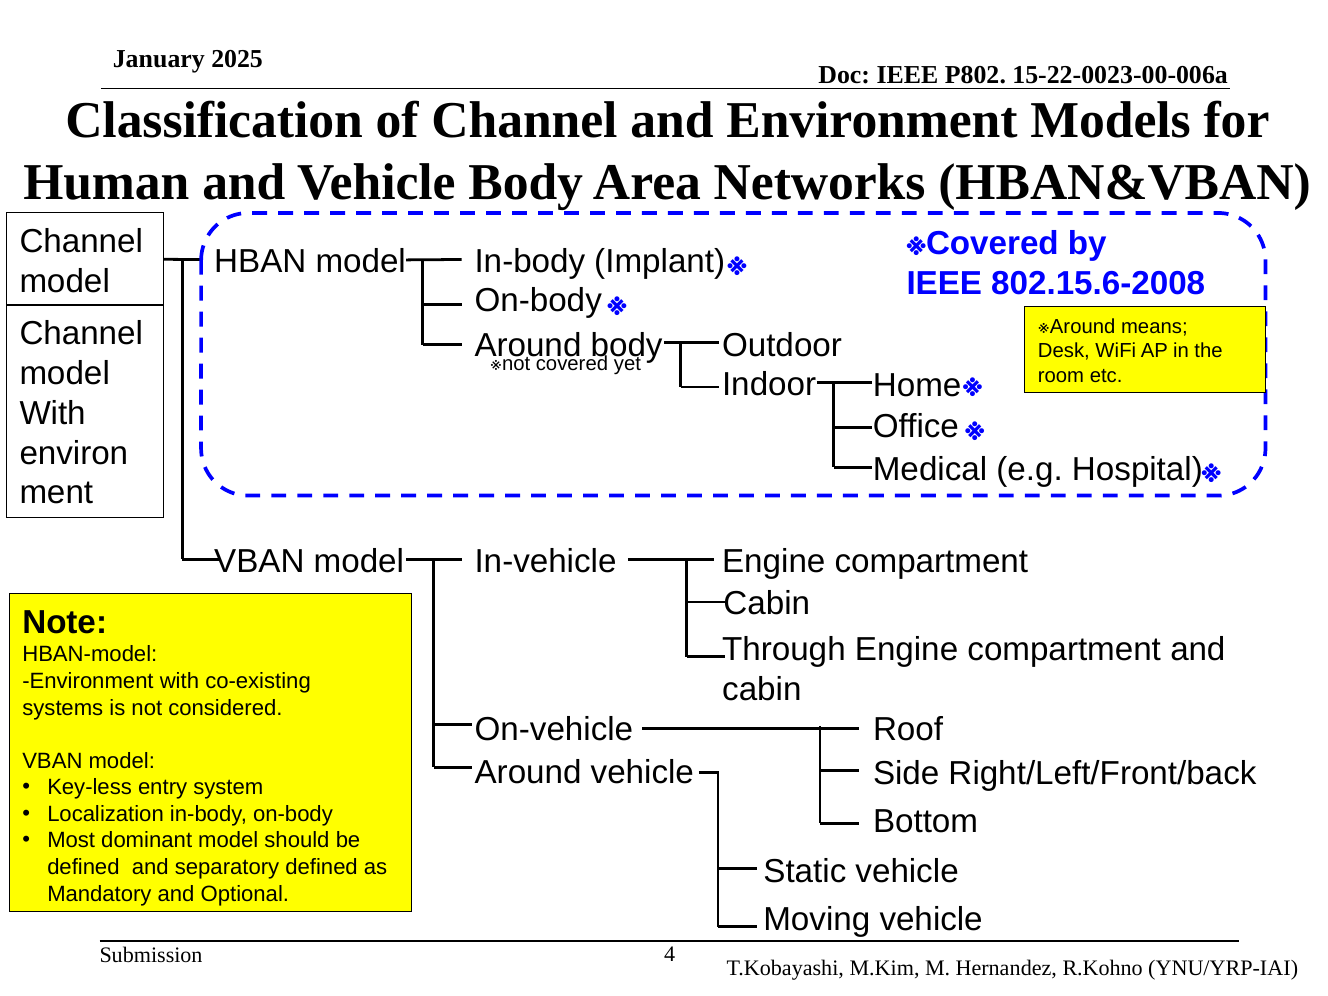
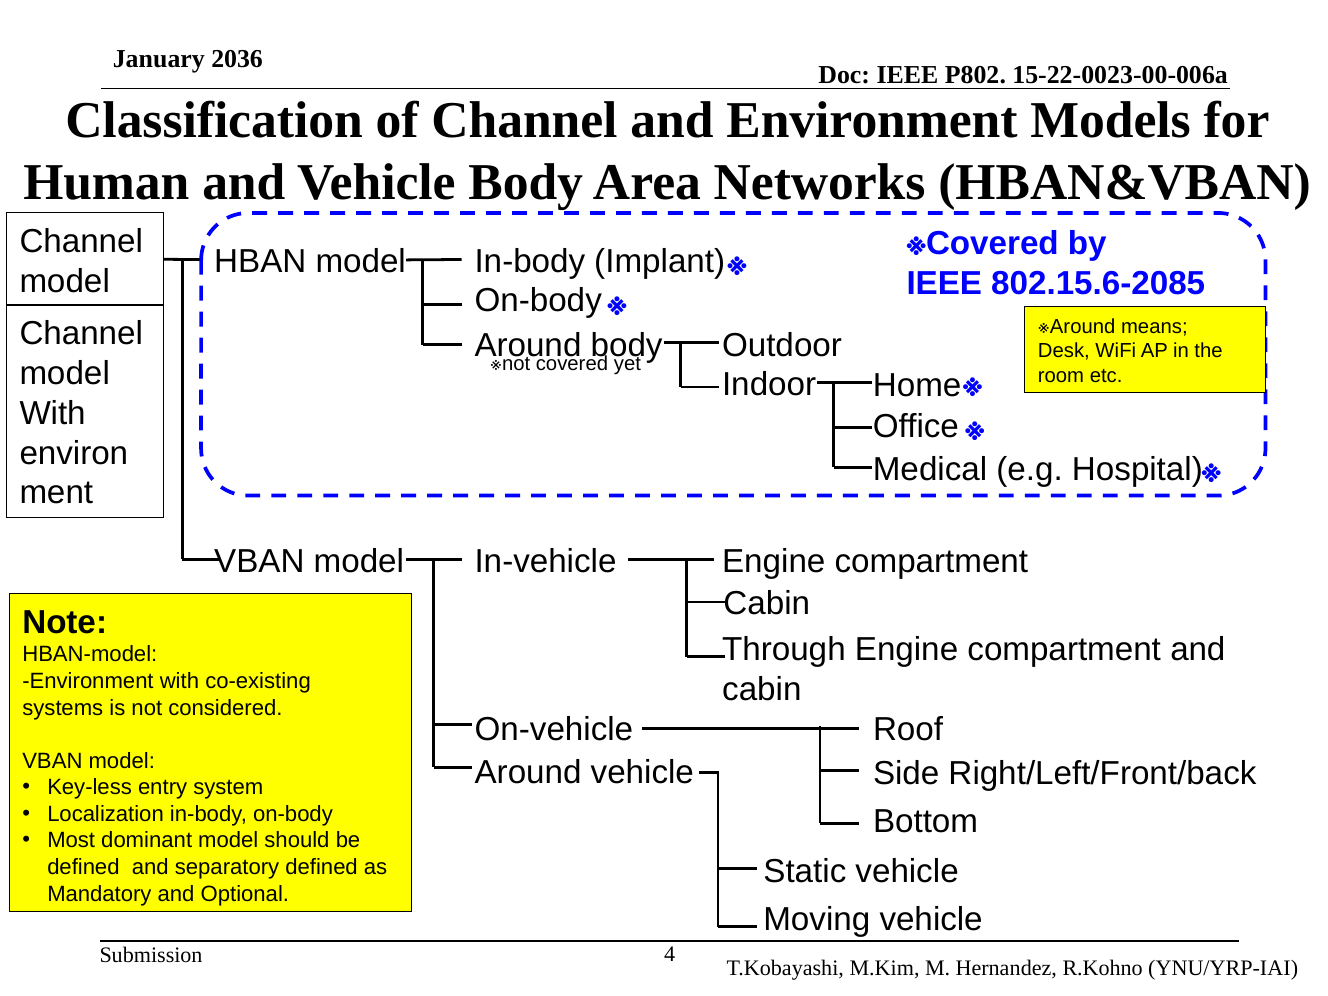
2025: 2025 -> 2036
802.15.6-2008: 802.15.6-2008 -> 802.15.6-2085
